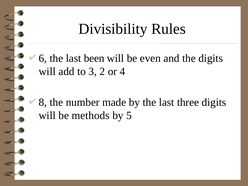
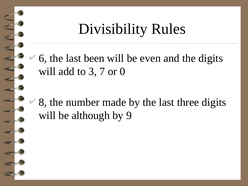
2: 2 -> 7
4: 4 -> 0
methods: methods -> although
5: 5 -> 9
